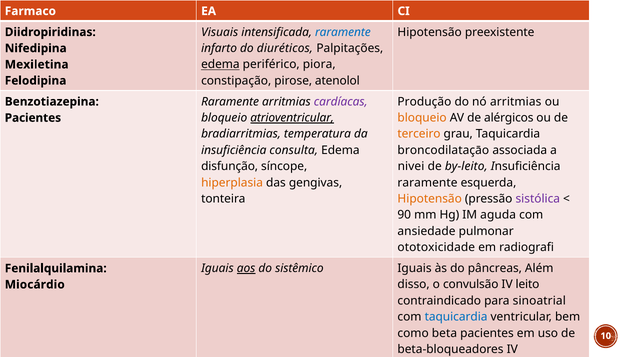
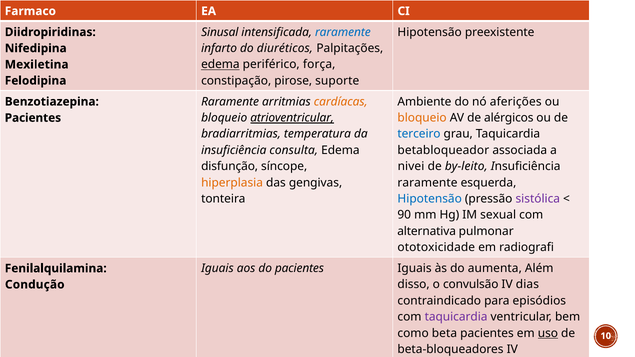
Visuais: Visuais -> Sinusal
piora: piora -> força
atenolol: atenolol -> suporte
cardíacas colour: purple -> orange
Produção: Produção -> Ambiente
nó arritmias: arritmias -> aferições
terceiro colour: orange -> blue
broncodilataçāo: broncodilataçāo -> betabloqueador
Hipotensão at (430, 199) colour: orange -> blue
aguda: aguda -> sexual
ansiedade: ansiedade -> alternativa
aos underline: present -> none
do sistêmico: sistêmico -> pacientes
pâncreas: pâncreas -> aumenta
leito: leito -> dias
Miocárdio: Miocárdio -> Condução
sinoatrial: sinoatrial -> episódios
taquicardia at (456, 317) colour: blue -> purple
uso underline: none -> present
